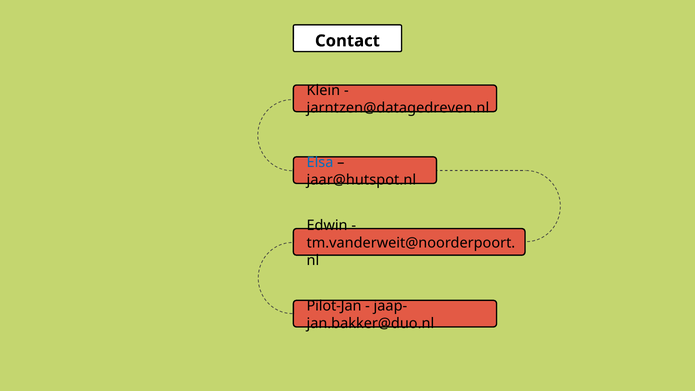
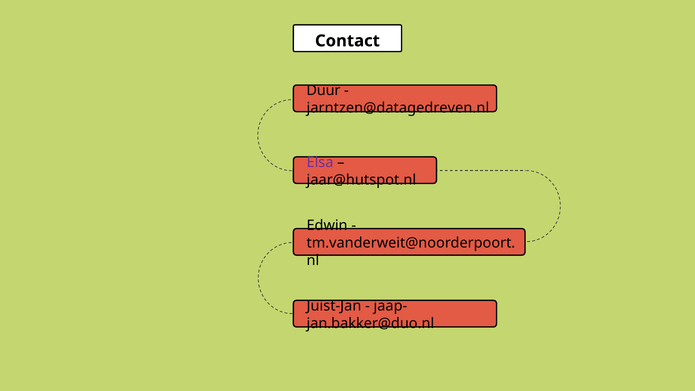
Klein: Klein -> Duur
Elsa colour: blue -> purple
Pilot-Jan: Pilot-Jan -> Juist-Jan
